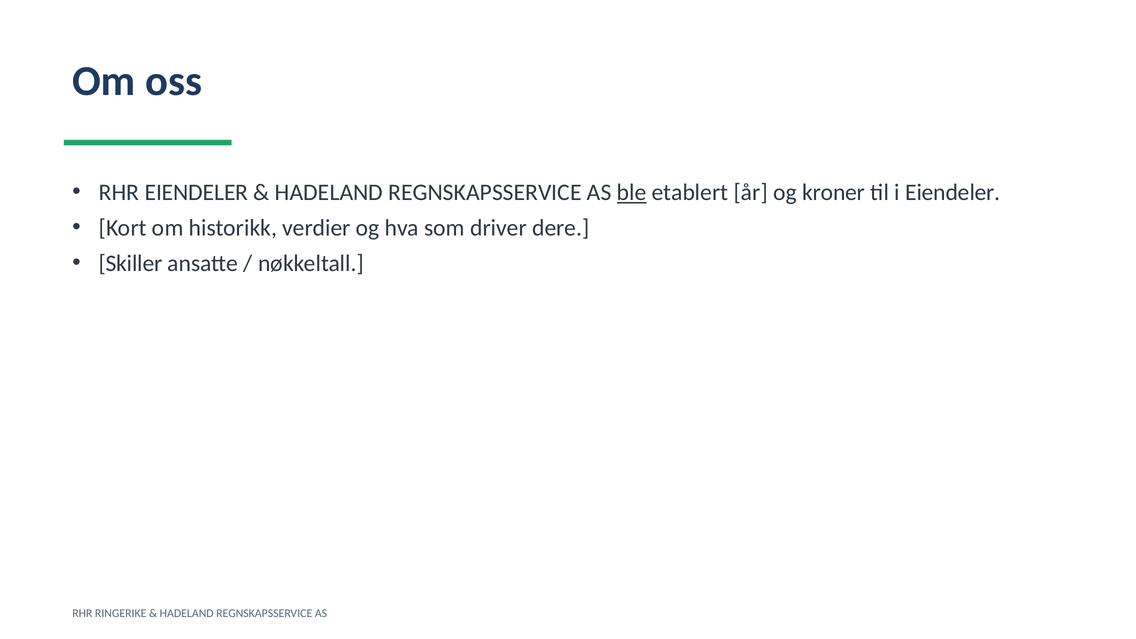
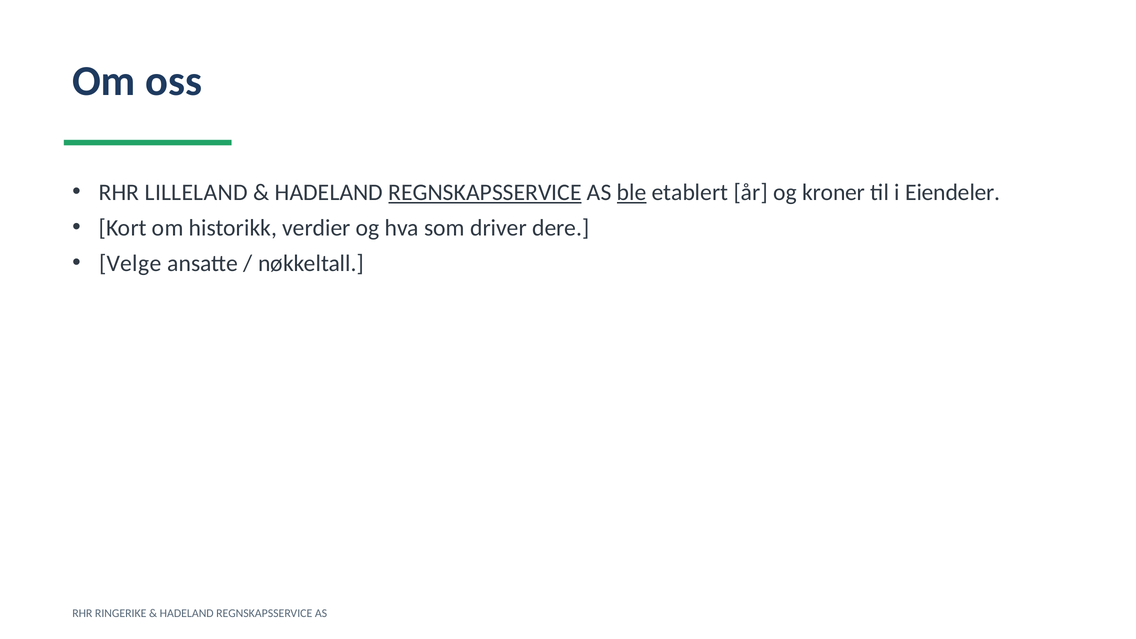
RHR EIENDELER: EIENDELER -> LILLELAND
REGNSKAPSSERVICE at (485, 192) underline: none -> present
Skiller: Skiller -> Velge
